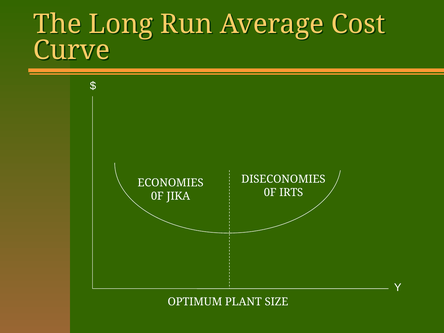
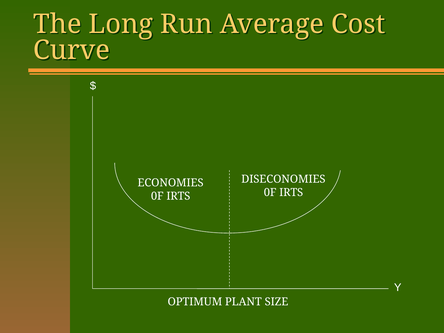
JIKA at (178, 196): JIKA -> IRTS
